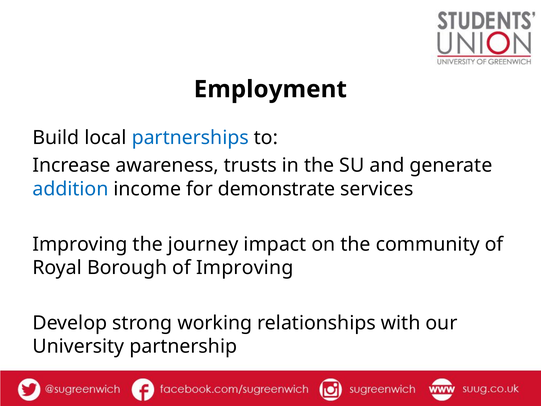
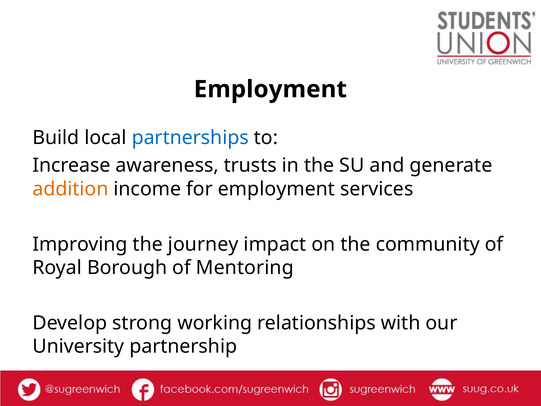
addition colour: blue -> orange
for demonstrate: demonstrate -> employment
of Improving: Improving -> Mentoring
